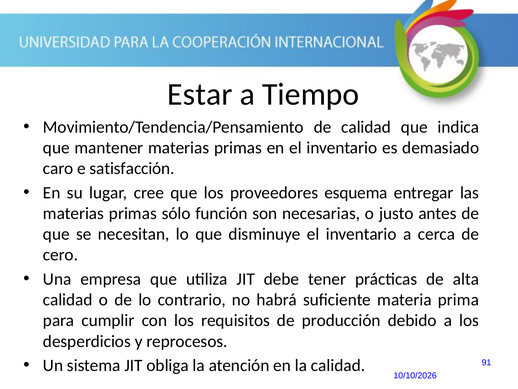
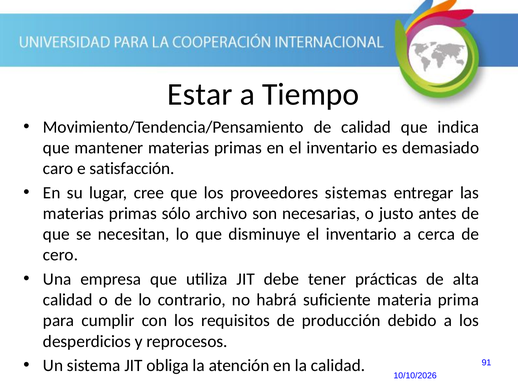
esquema: esquema -> sistemas
función: función -> archivo
